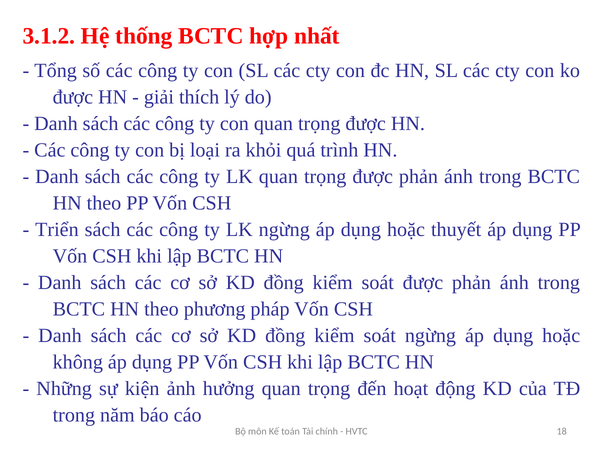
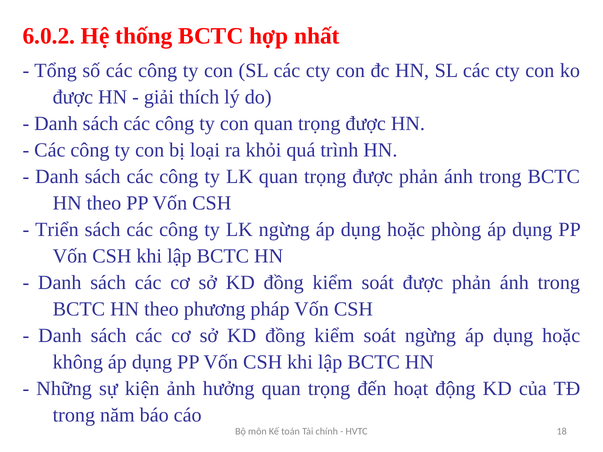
3.1.2: 3.1.2 -> 6.0.2
thuyết: thuyết -> phòng
